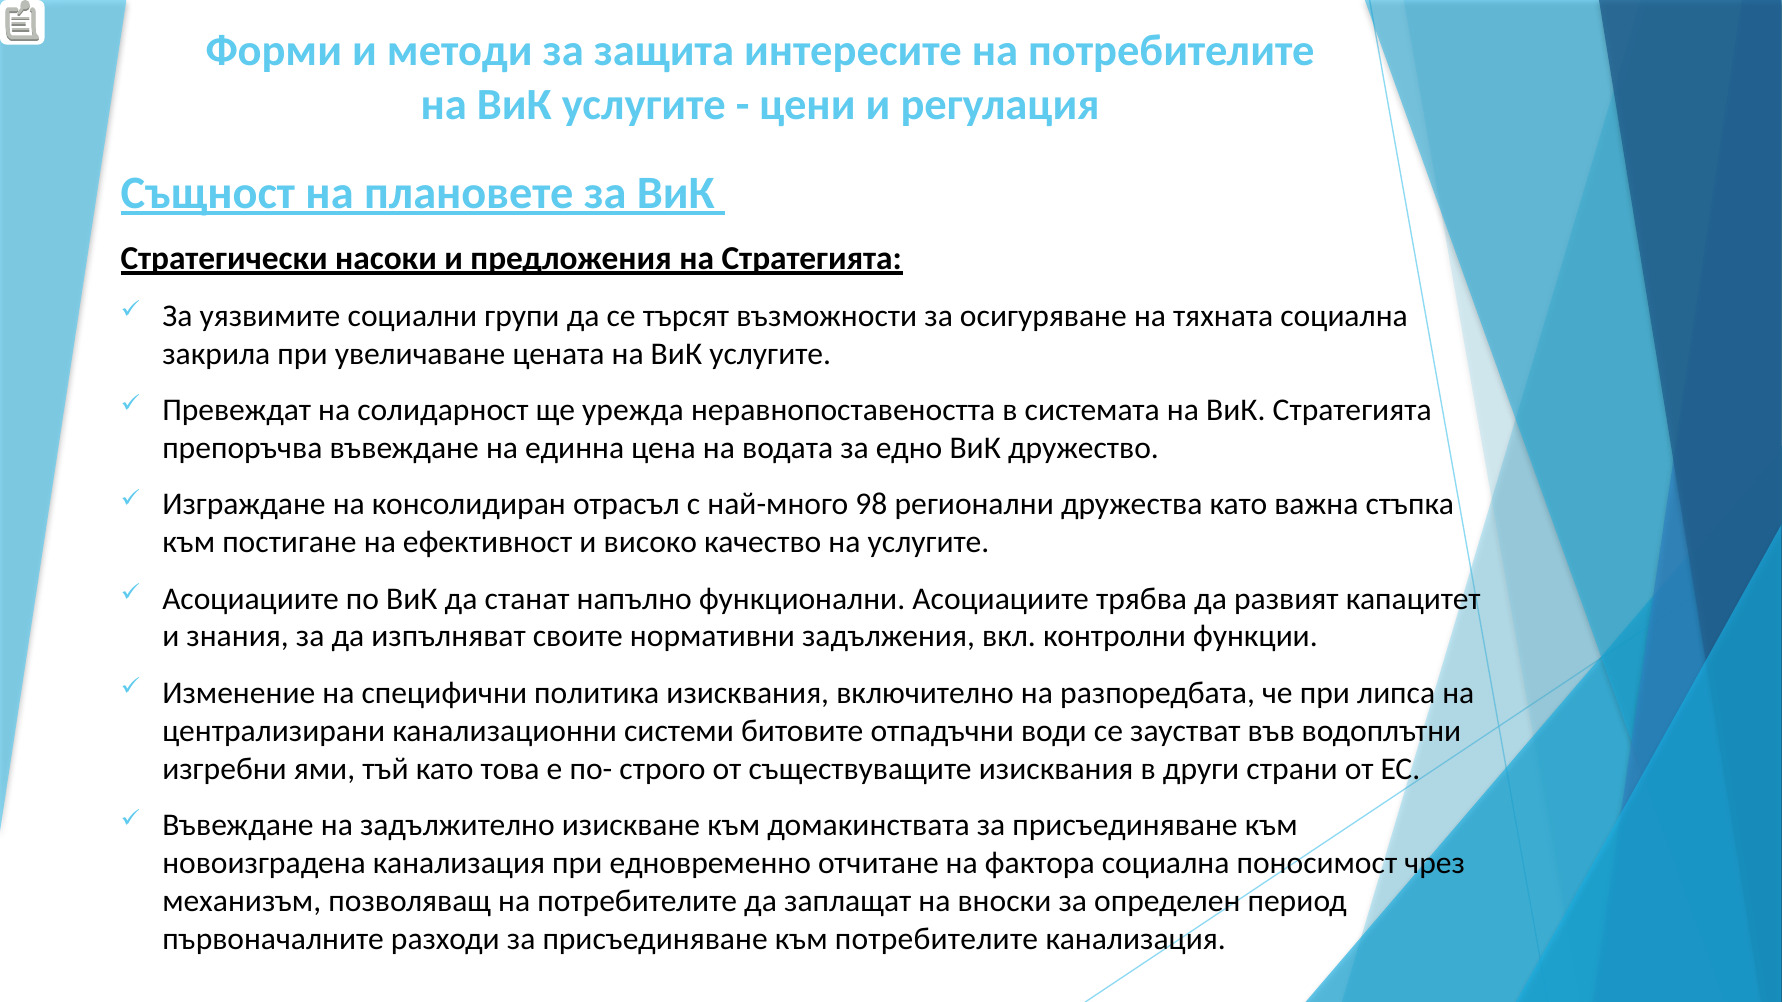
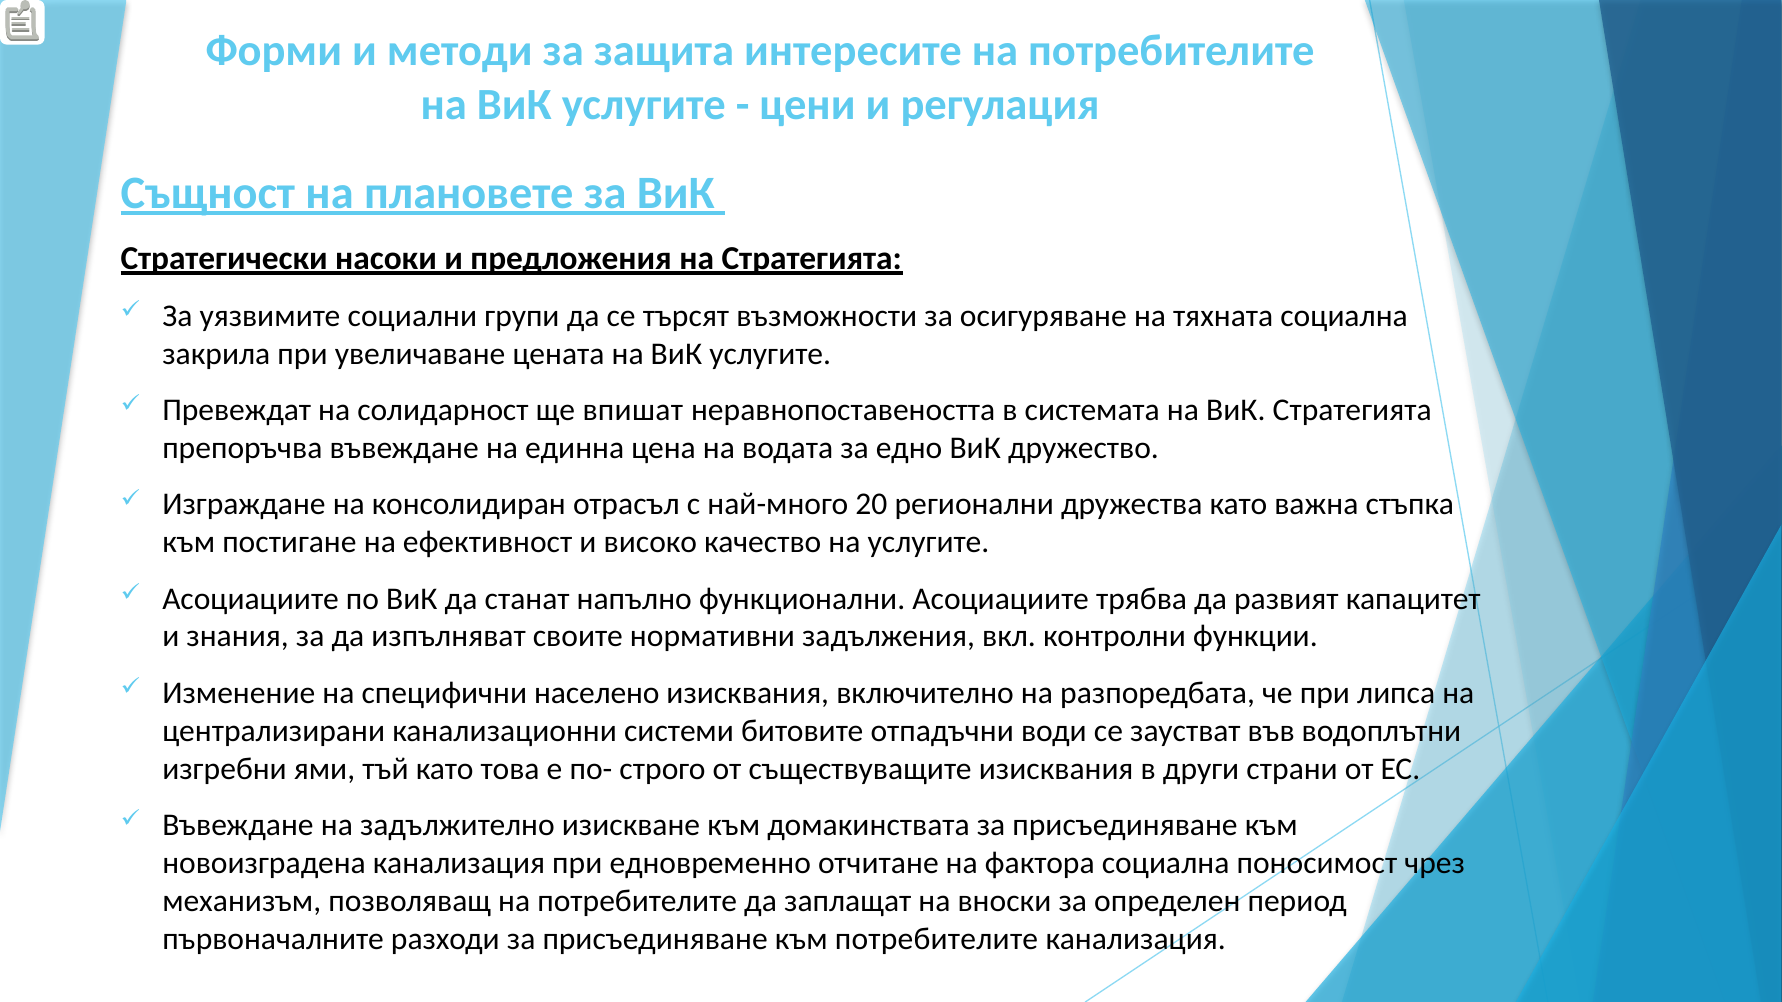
урежда: урежда -> впишат
98: 98 -> 20
политика: политика -> населено
